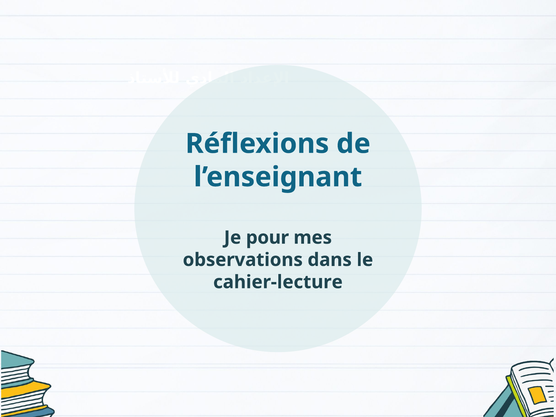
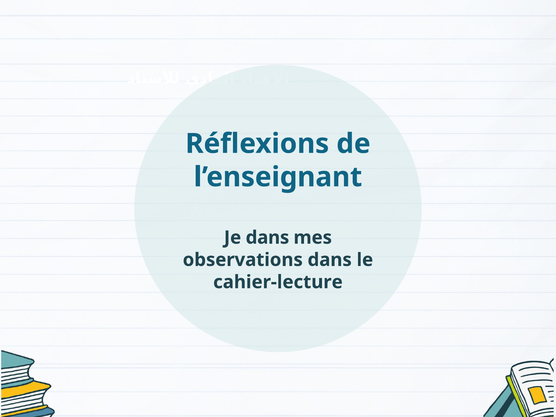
Je pour: pour -> dans
